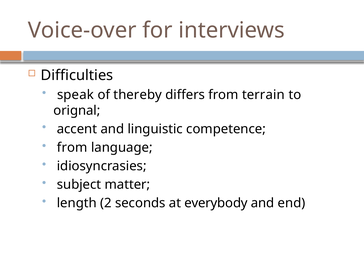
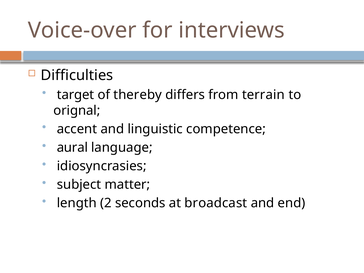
speak: speak -> target
from at (72, 148): from -> aural
everybody: everybody -> broadcast
